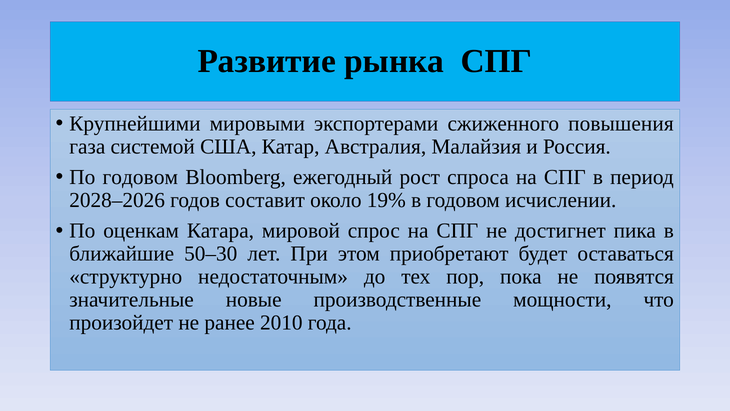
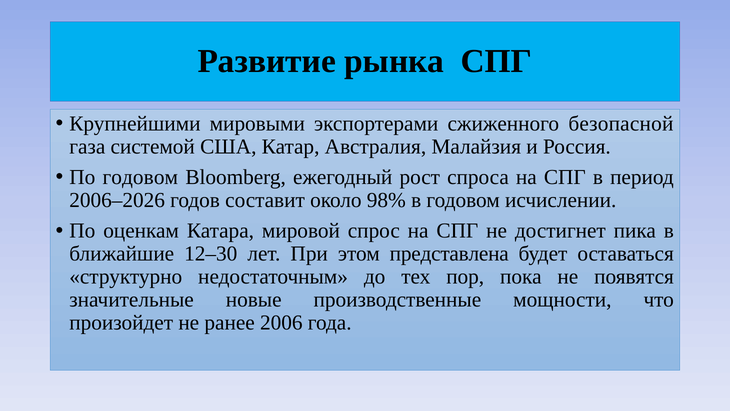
повышения: повышения -> безопасной
2028–2026: 2028–2026 -> 2006–2026
19%: 19% -> 98%
50–30: 50–30 -> 12–30
приобретают: приобретают -> представлена
2010: 2010 -> 2006
